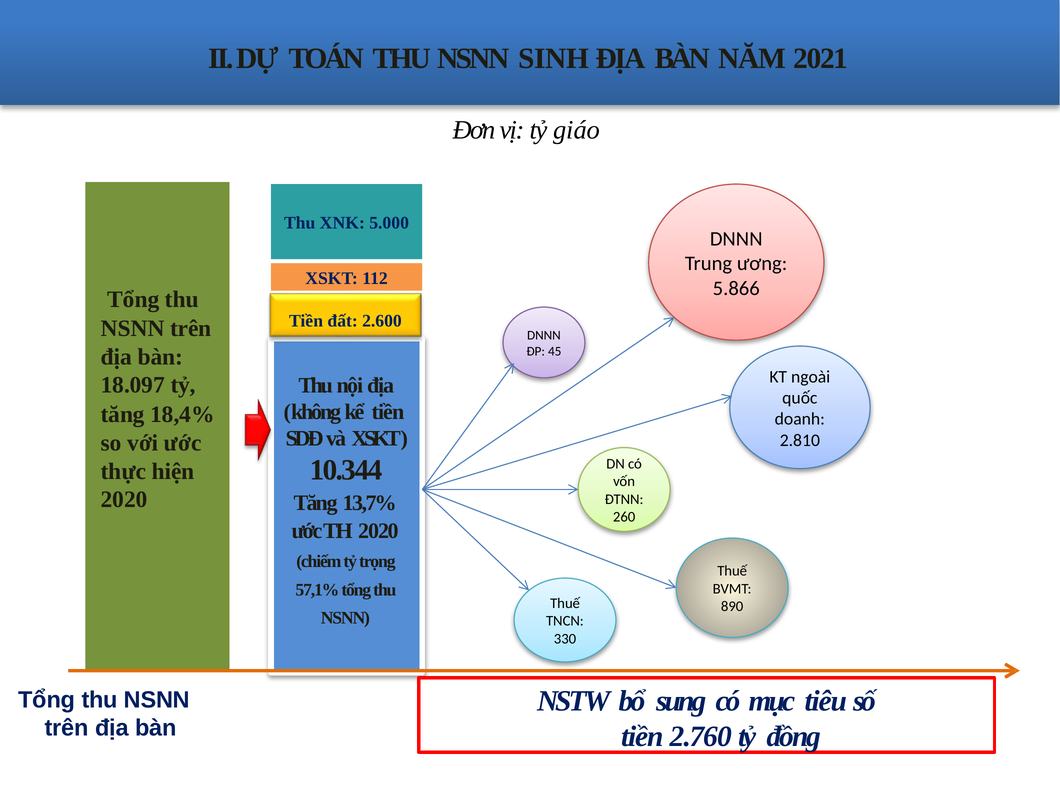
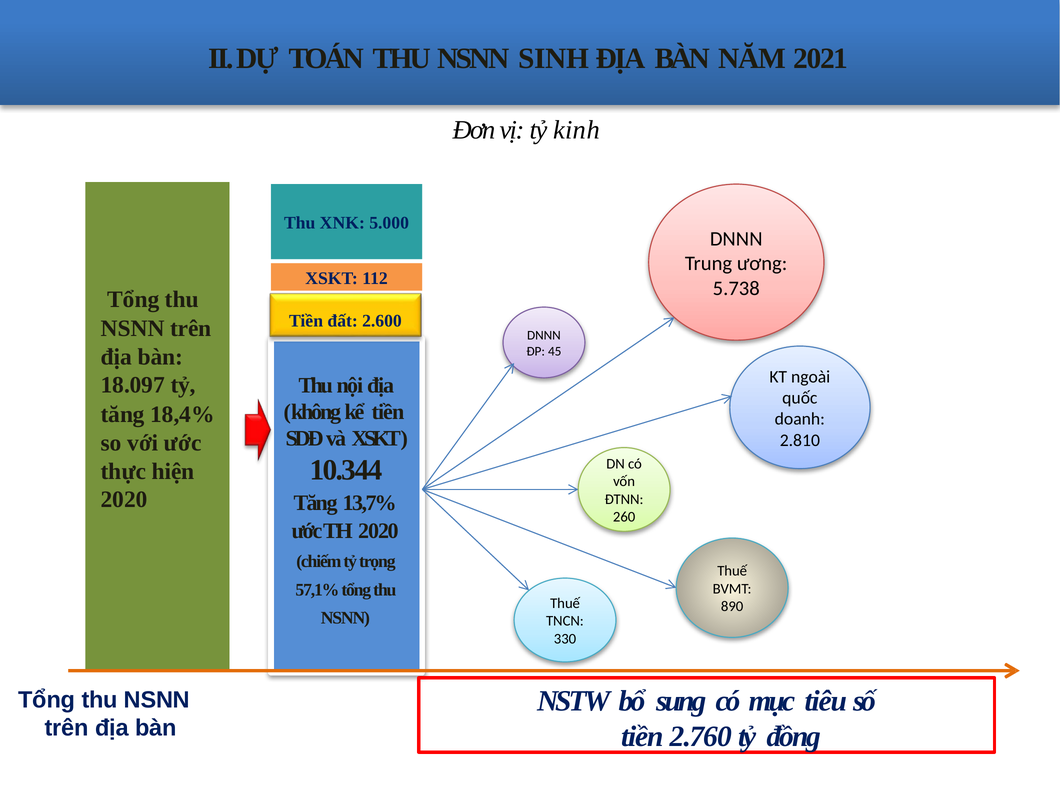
giáo: giáo -> kinh
5.866: 5.866 -> 5.738
